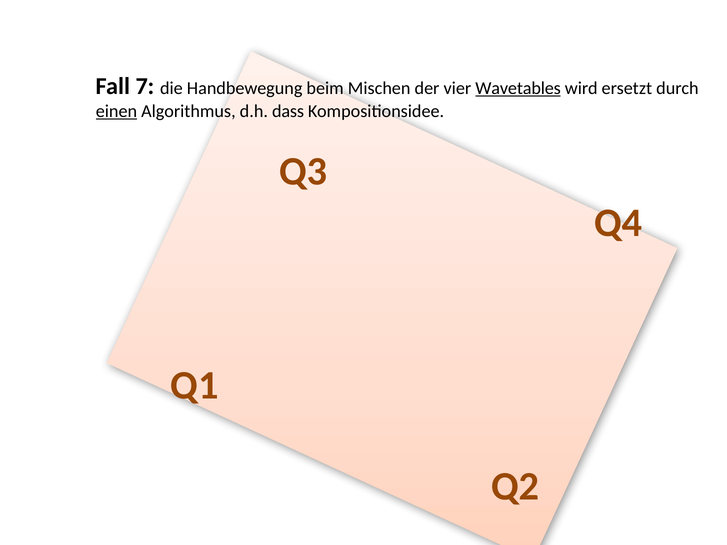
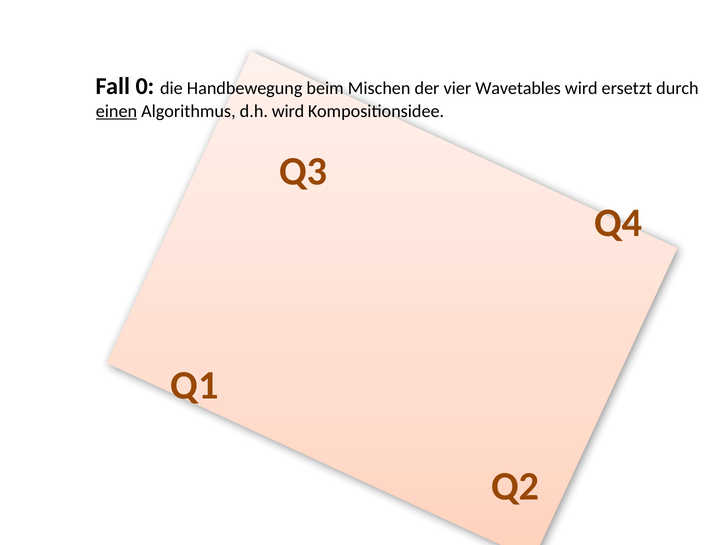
7: 7 -> 0
Wavetables underline: present -> none
d.h dass: dass -> wird
